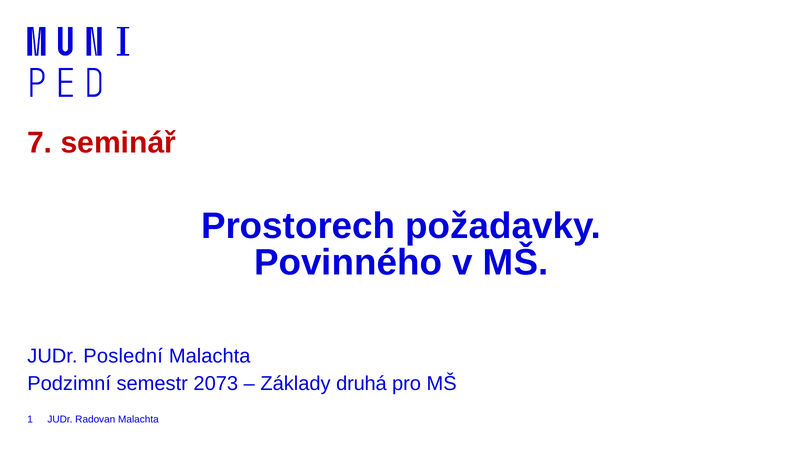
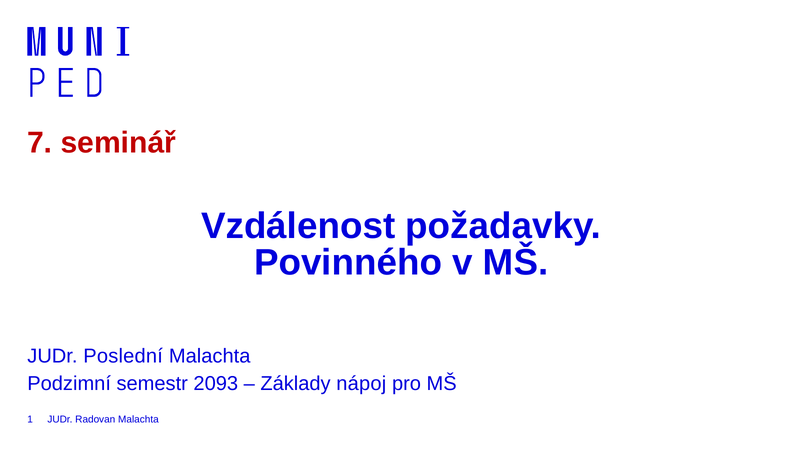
Prostorech: Prostorech -> Vzdálenost
2073: 2073 -> 2093
druhá: druhá -> nápoj
